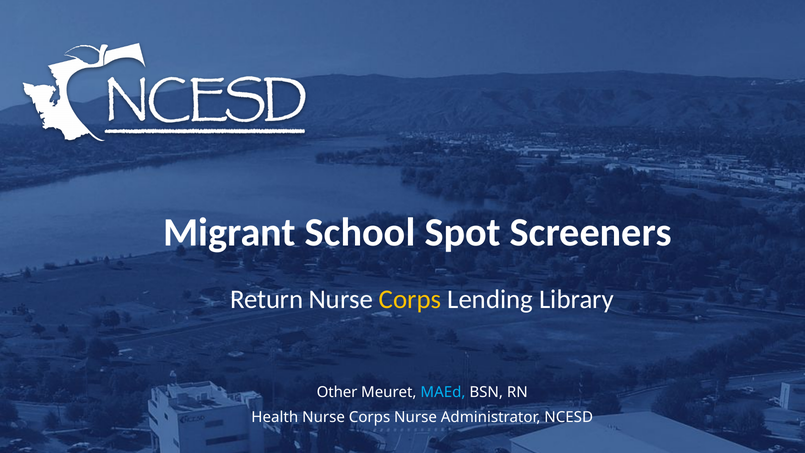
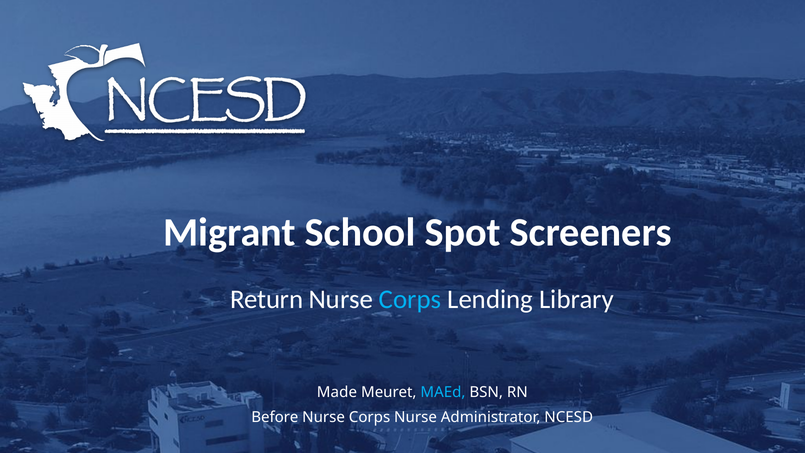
Corps at (410, 299) colour: yellow -> light blue
Other: Other -> Made
Health: Health -> Before
